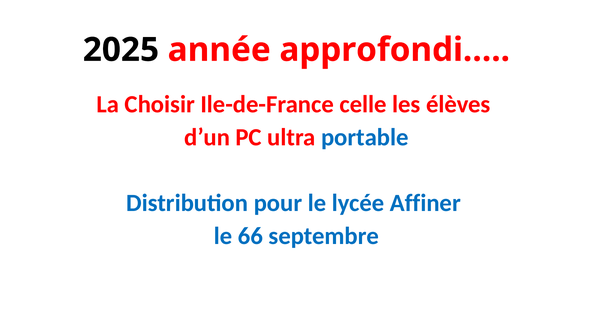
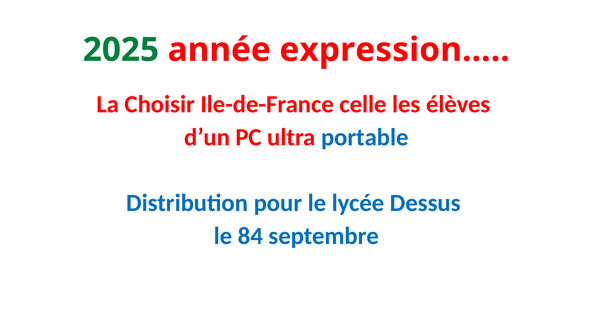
2025 colour: black -> green
approfondi…: approfondi… -> expression…
Affiner: Affiner -> Dessus
66: 66 -> 84
